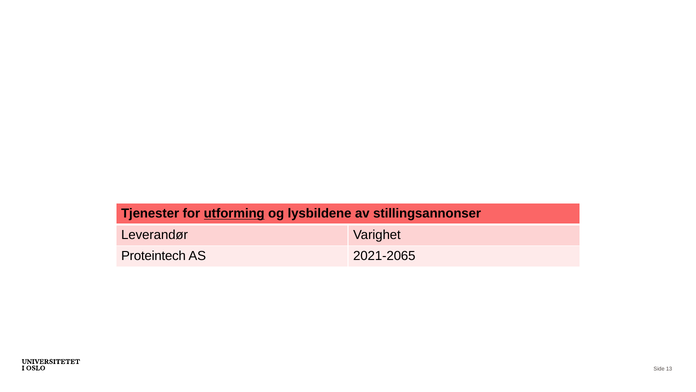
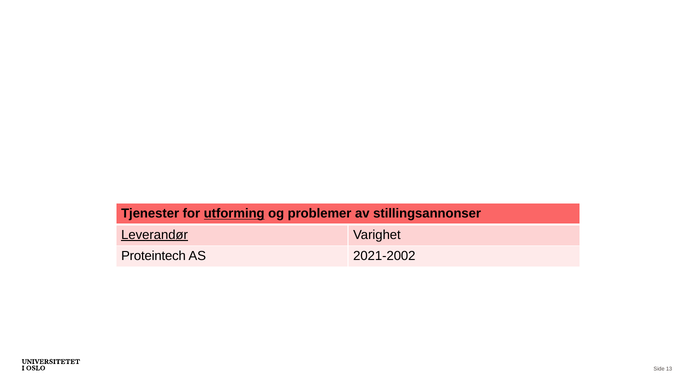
lysbildene: lysbildene -> problemer
Leverandør underline: none -> present
2021-2065: 2021-2065 -> 2021-2002
